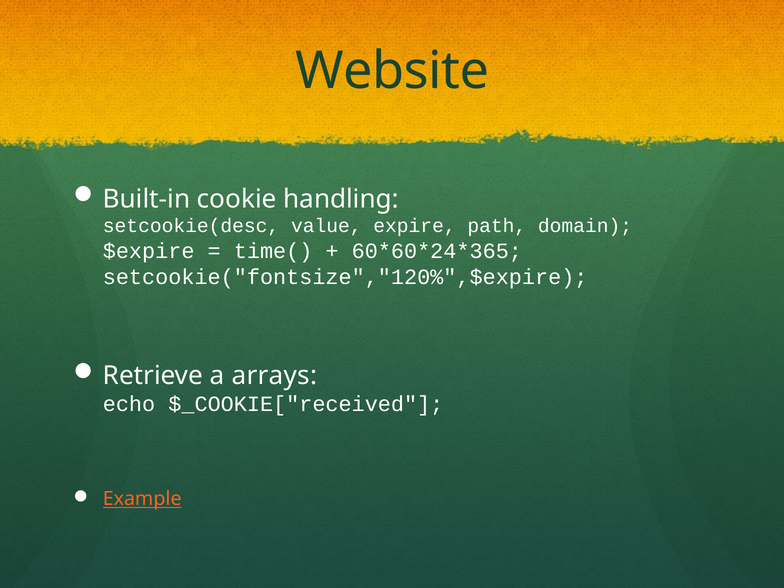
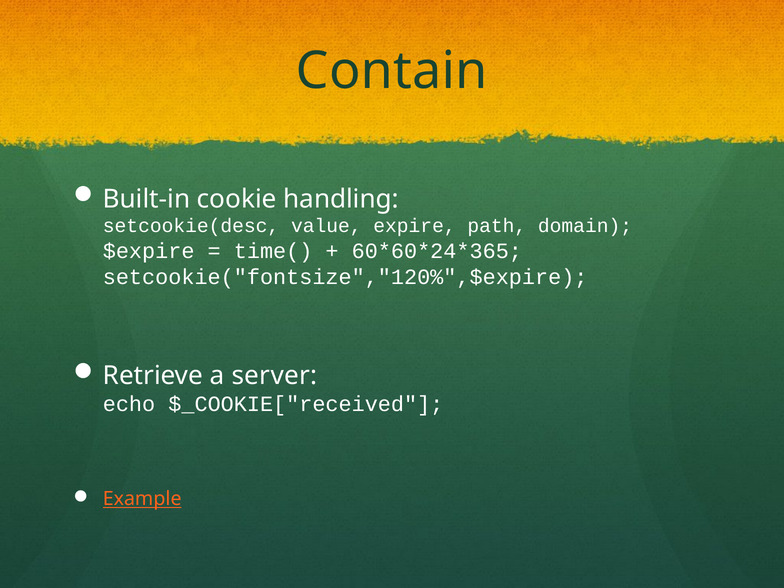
Website: Website -> Contain
arrays: arrays -> server
